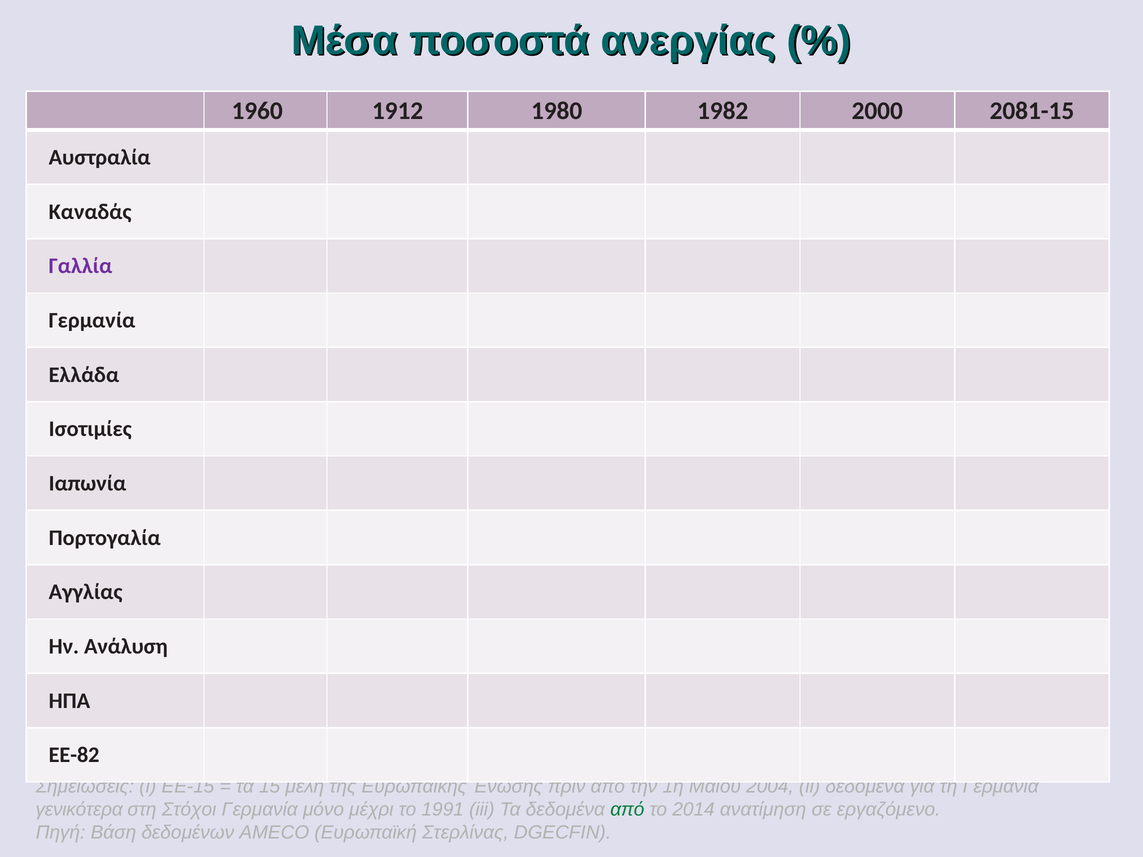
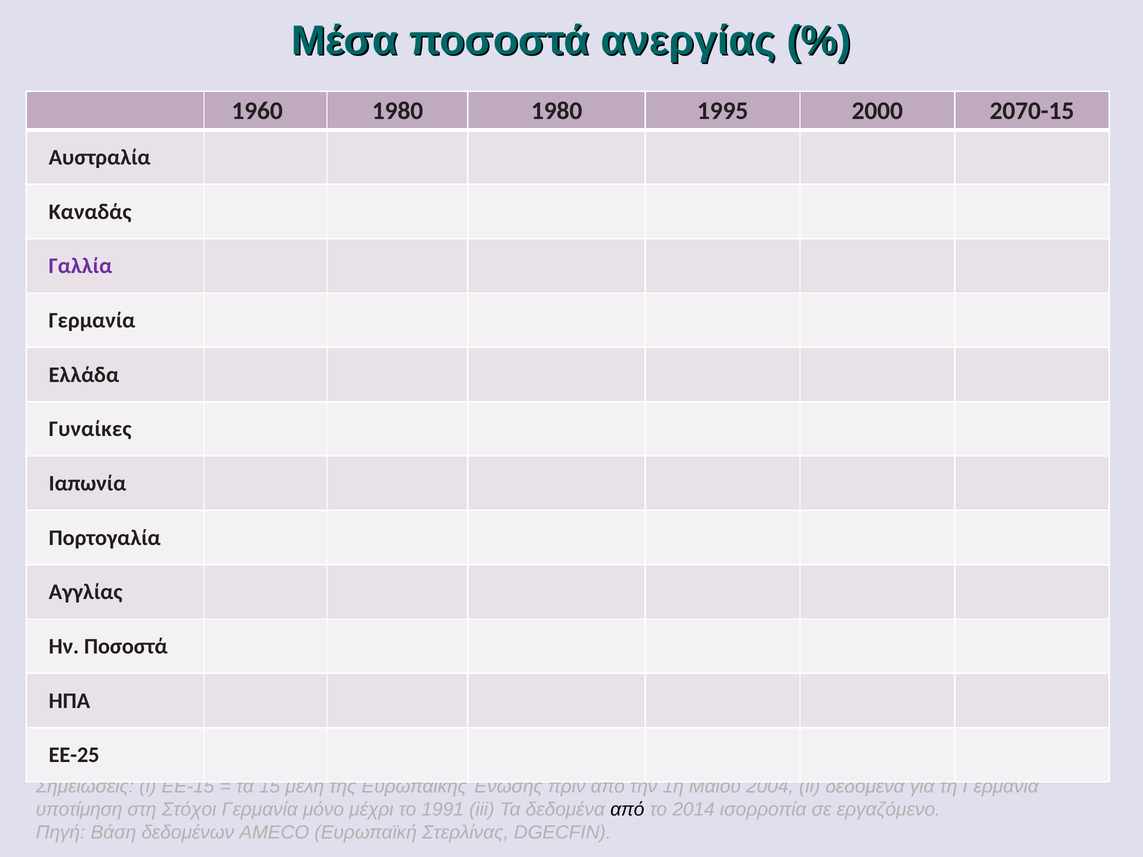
1960 1912: 1912 -> 1980
1982: 1982 -> 1995
2081-15: 2081-15 -> 2070-15
Ισοτιμίες: Ισοτιμίες -> Γυναίκες
Ην Ανάλυση: Ανάλυση -> Ποσοστά
ΕΕ-82: ΕΕ-82 -> ΕΕ-25
γενικότερα: γενικότερα -> υποτίμηση
από at (627, 810) colour: green -> black
ανατίμηση: ανατίμηση -> ισορροπία
